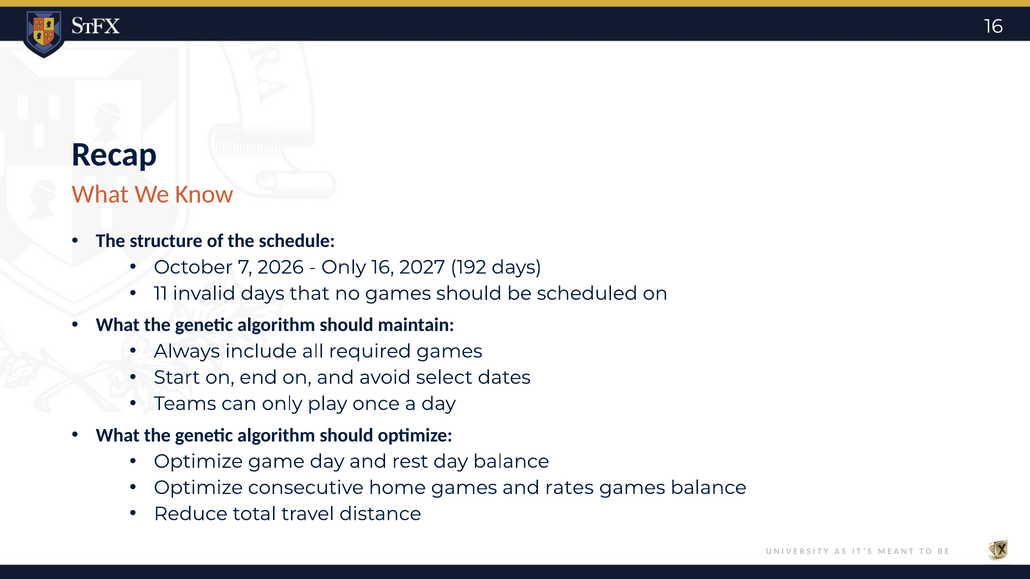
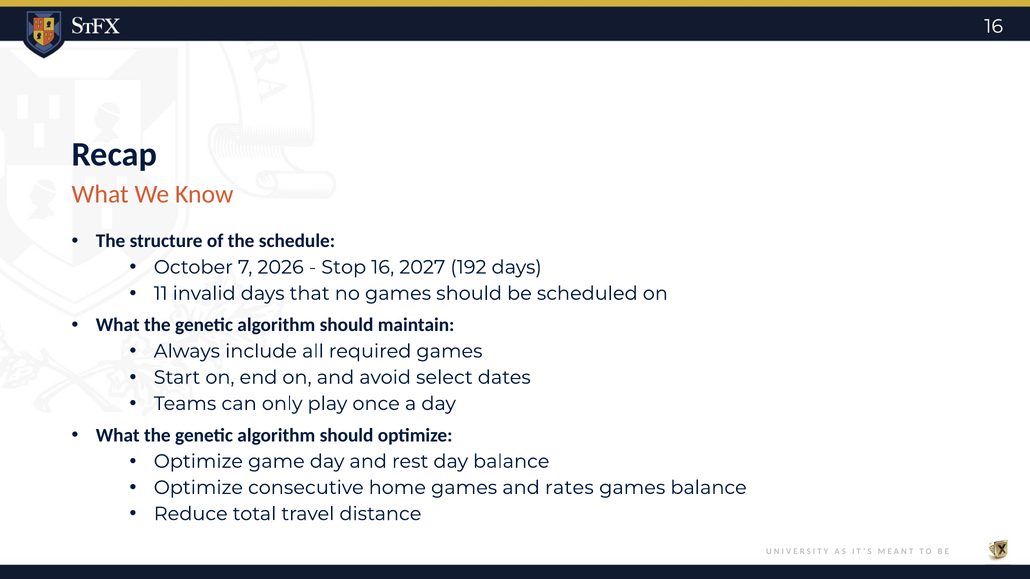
Only at (344, 267): Only -> Stop
